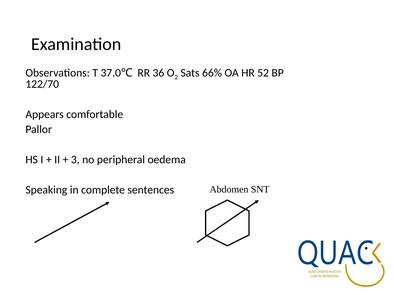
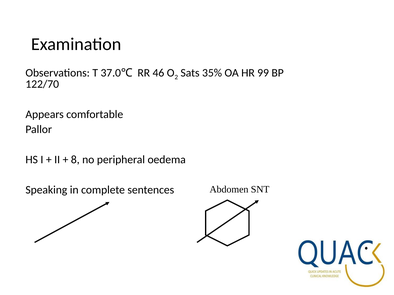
36: 36 -> 46
66%: 66% -> 35%
52: 52 -> 99
3: 3 -> 8
